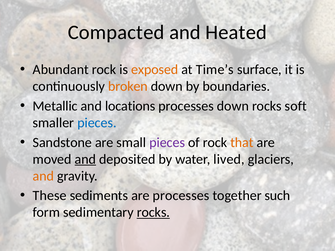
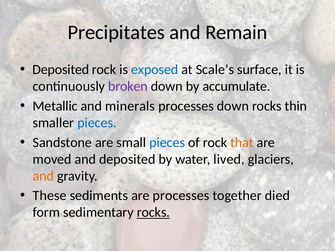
Compacted: Compacted -> Precipitates
Heated: Heated -> Remain
Abundant at (61, 70): Abundant -> Deposited
exposed colour: orange -> blue
Time’s: Time’s -> Scale’s
broken colour: orange -> purple
boundaries: boundaries -> accumulate
locations: locations -> minerals
soft: soft -> thin
pieces at (167, 143) colour: purple -> blue
and at (85, 159) underline: present -> none
such: such -> died
